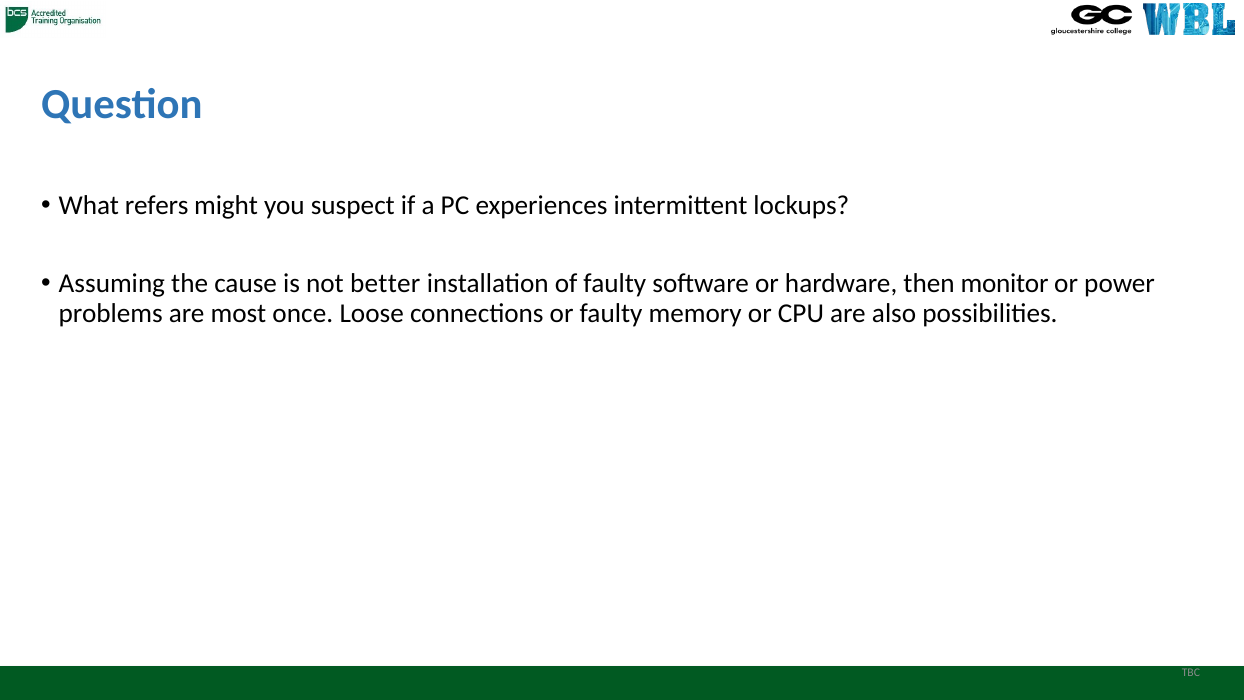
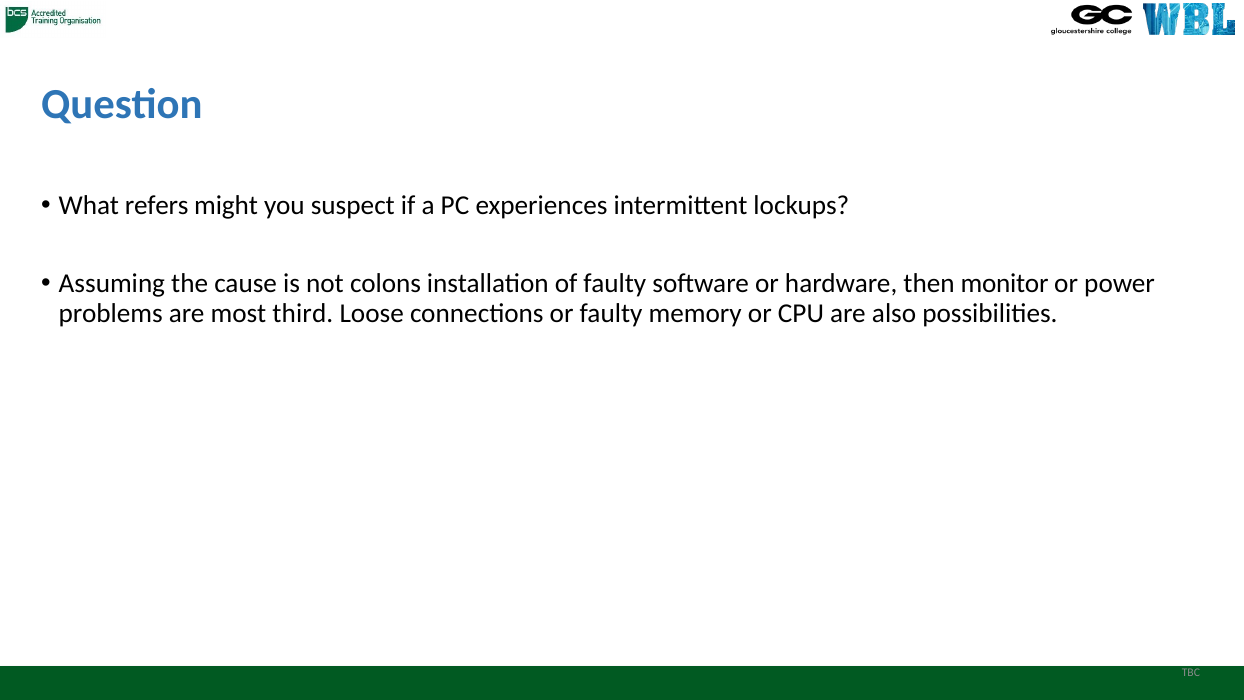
better: better -> colons
once: once -> third
